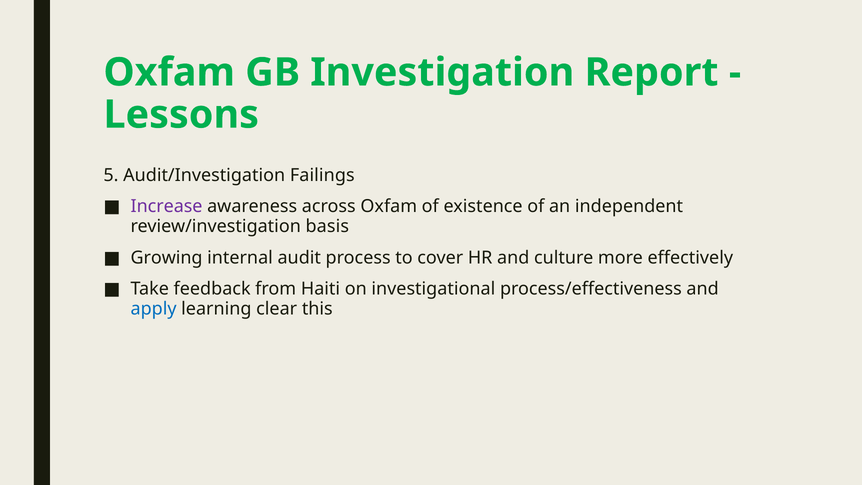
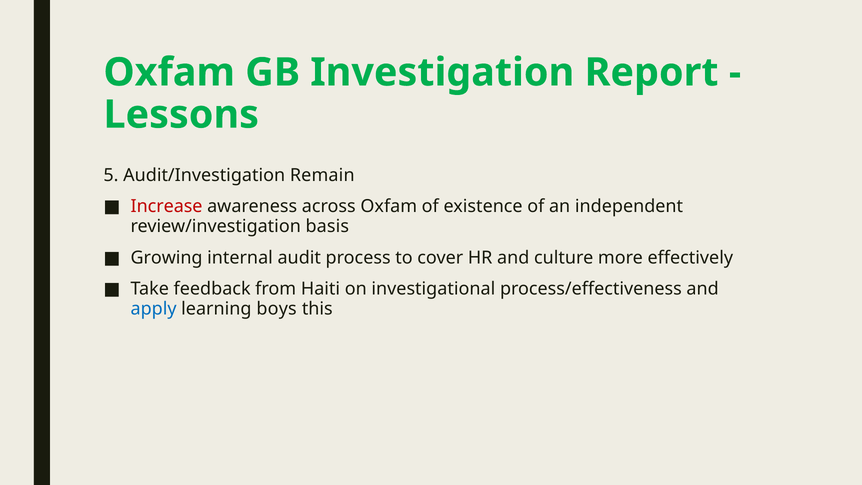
Failings: Failings -> Remain
Increase colour: purple -> red
clear: clear -> boys
